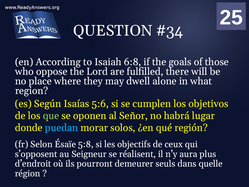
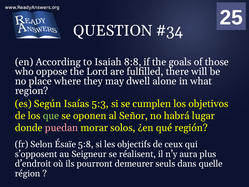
6:8: 6:8 -> 8:8
5:6: 5:6 -> 5:3
puedan colour: light blue -> pink
